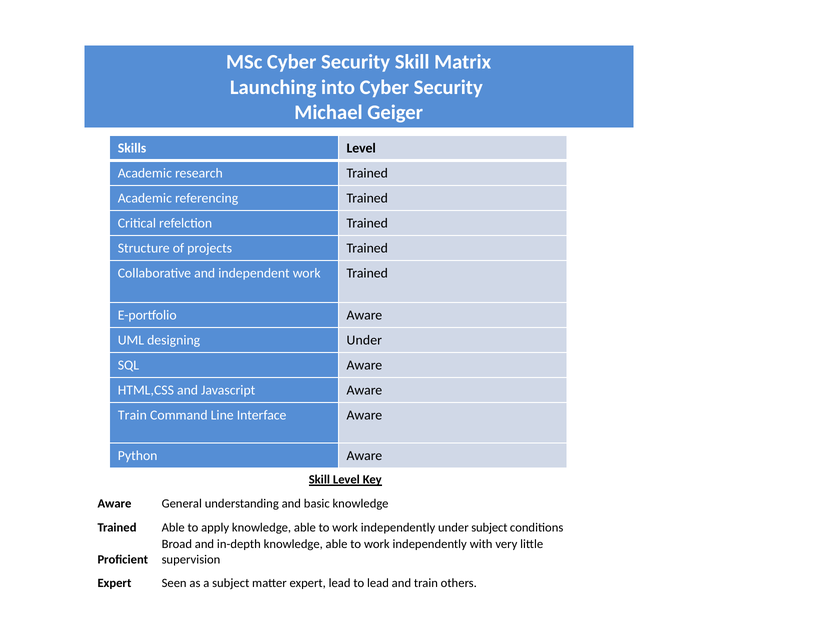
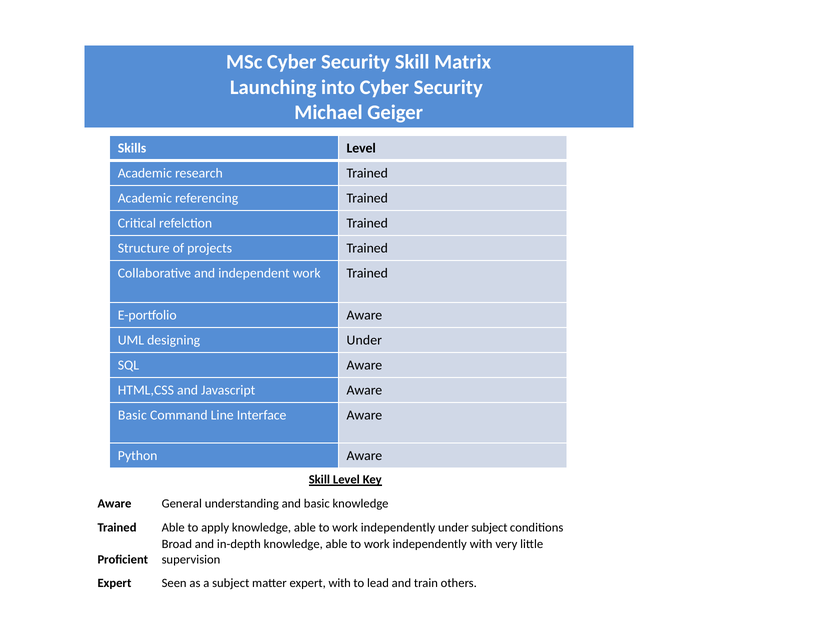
Train at (132, 415): Train -> Basic
expert lead: lead -> with
